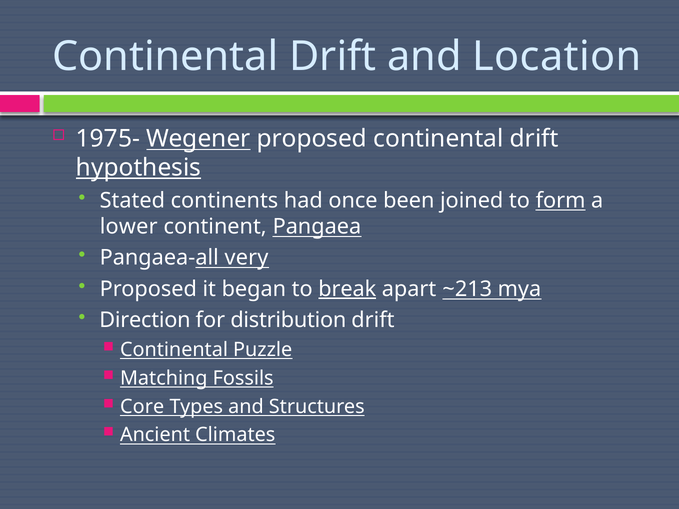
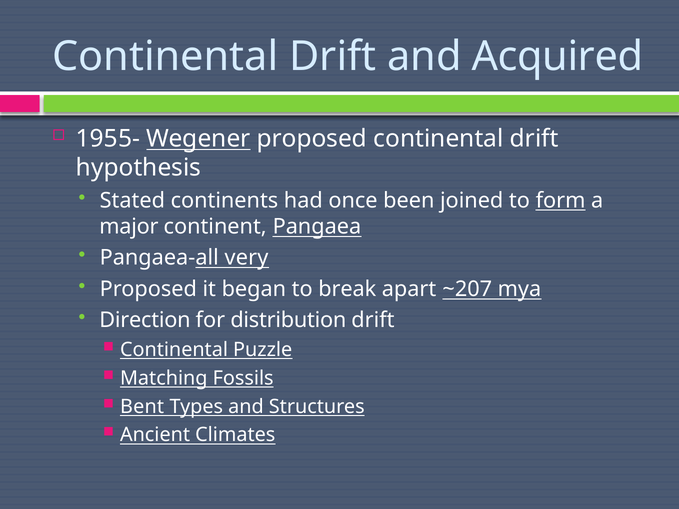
Location: Location -> Acquired
1975-: 1975- -> 1955-
hypothesis underline: present -> none
lower: lower -> major
break underline: present -> none
~213: ~213 -> ~207
Core: Core -> Bent
